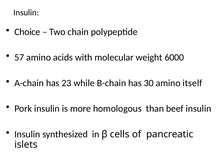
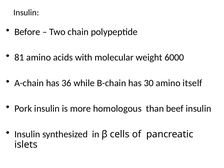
Choice: Choice -> Before
57: 57 -> 81
23: 23 -> 36
